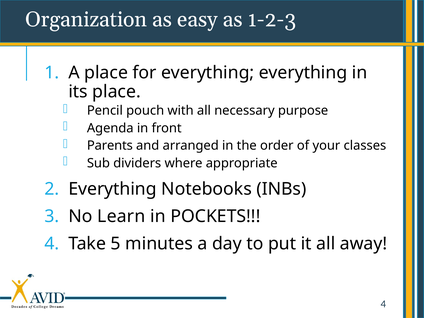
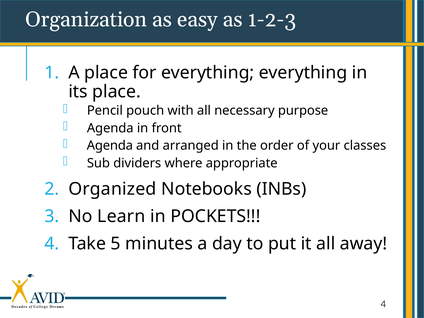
Parents at (110, 146): Parents -> Agenda
Everything at (113, 189): Everything -> Organized
